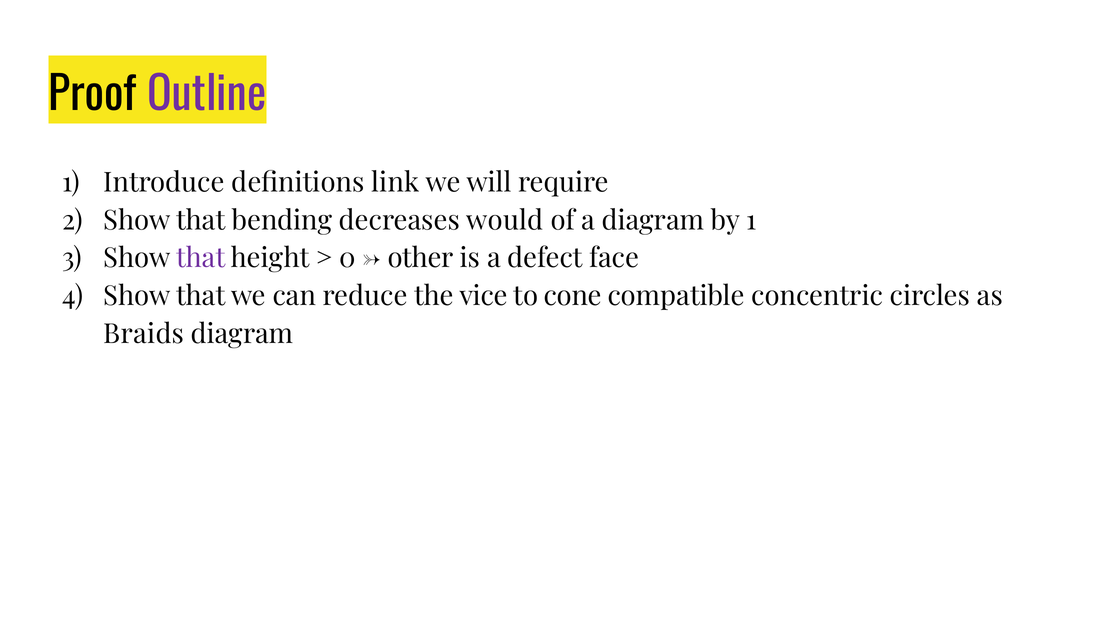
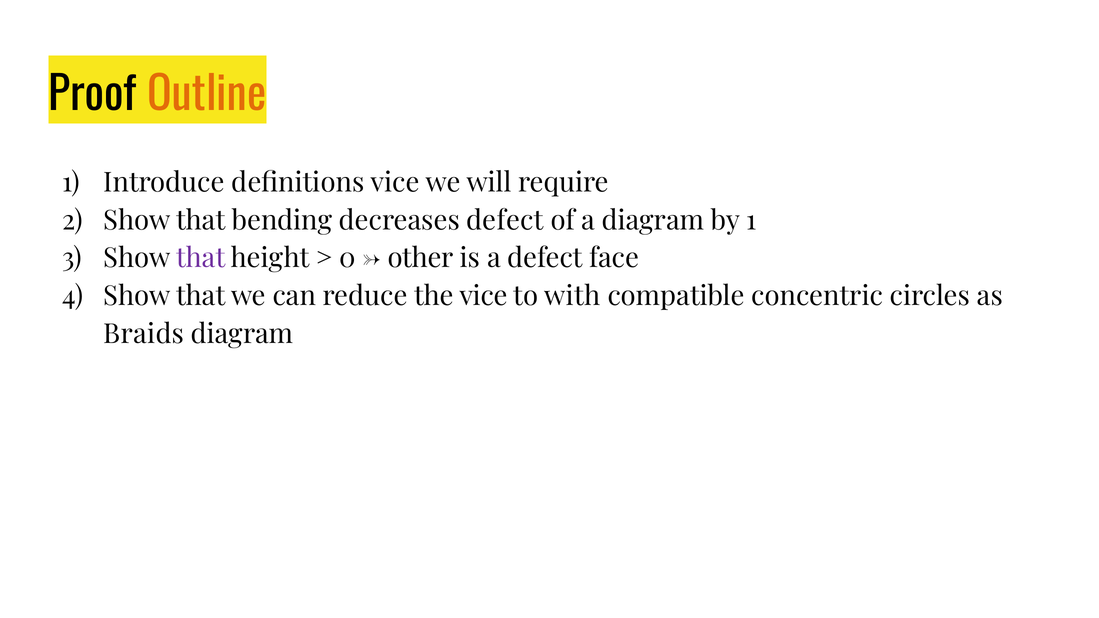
Outline colour: purple -> orange
definitions link: link -> vice
decreases would: would -> defect
cone: cone -> with
